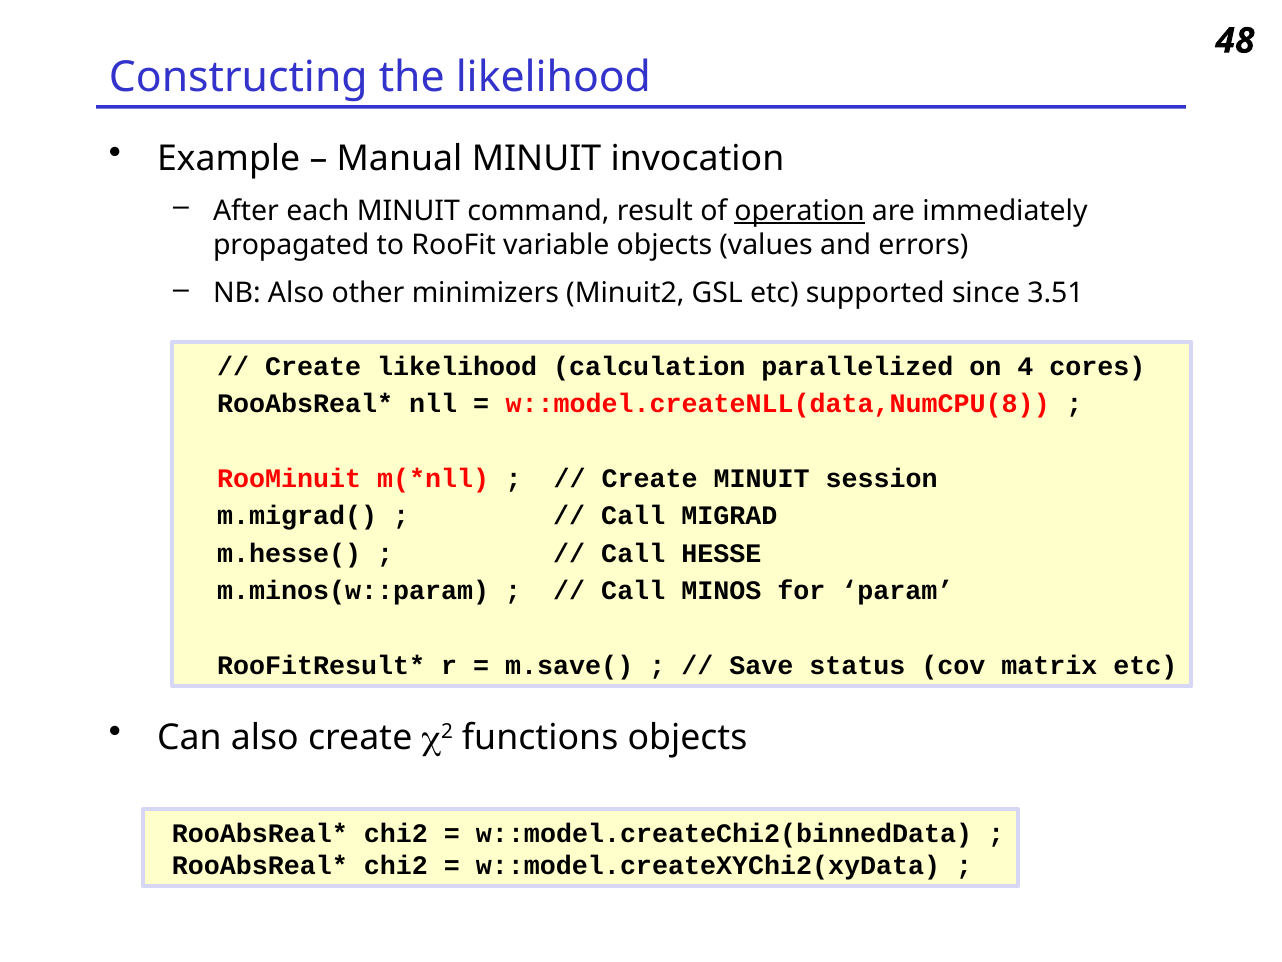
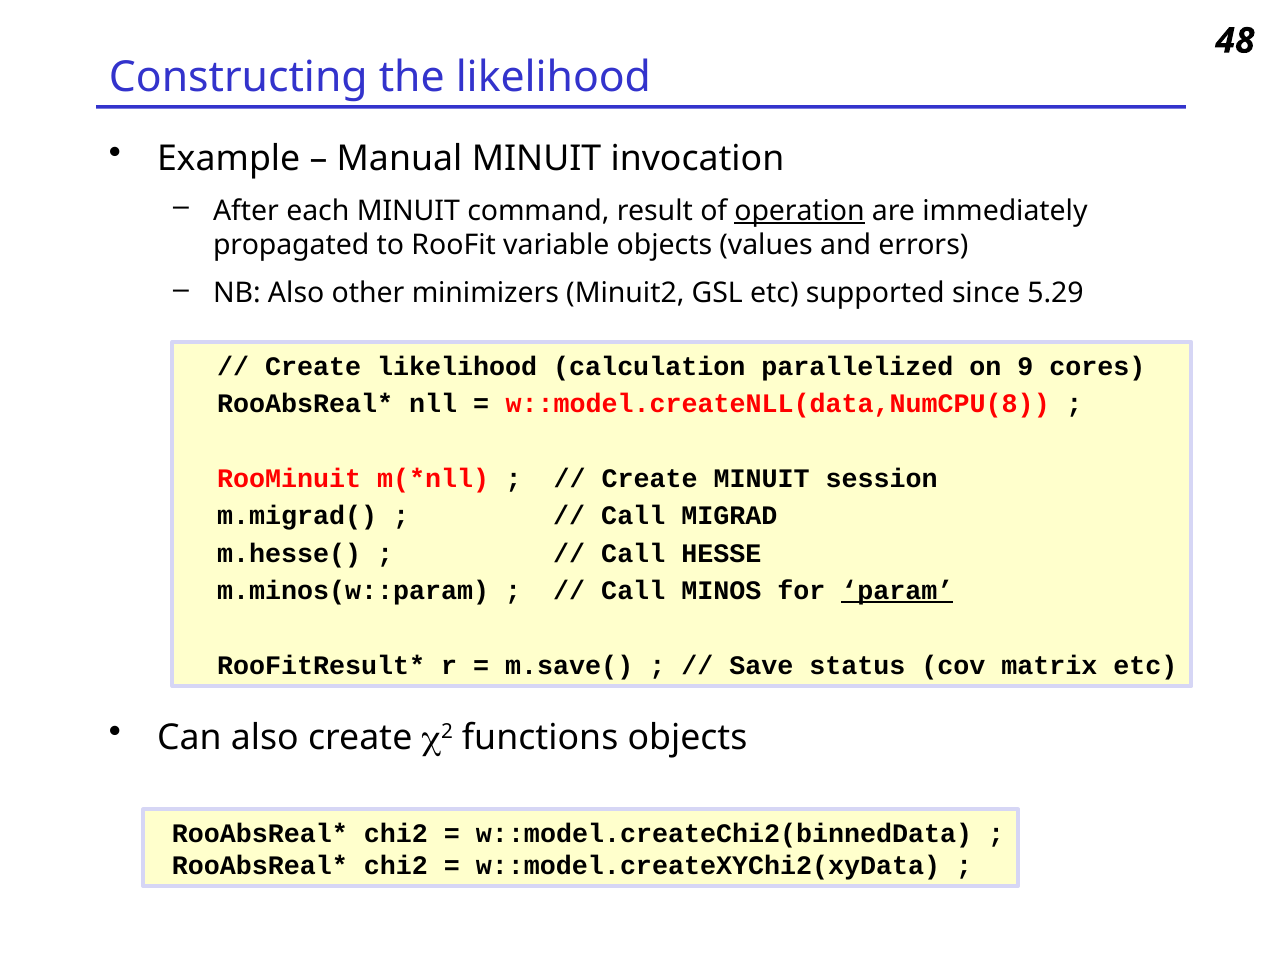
3.51: 3.51 -> 5.29
4: 4 -> 9
param underline: none -> present
